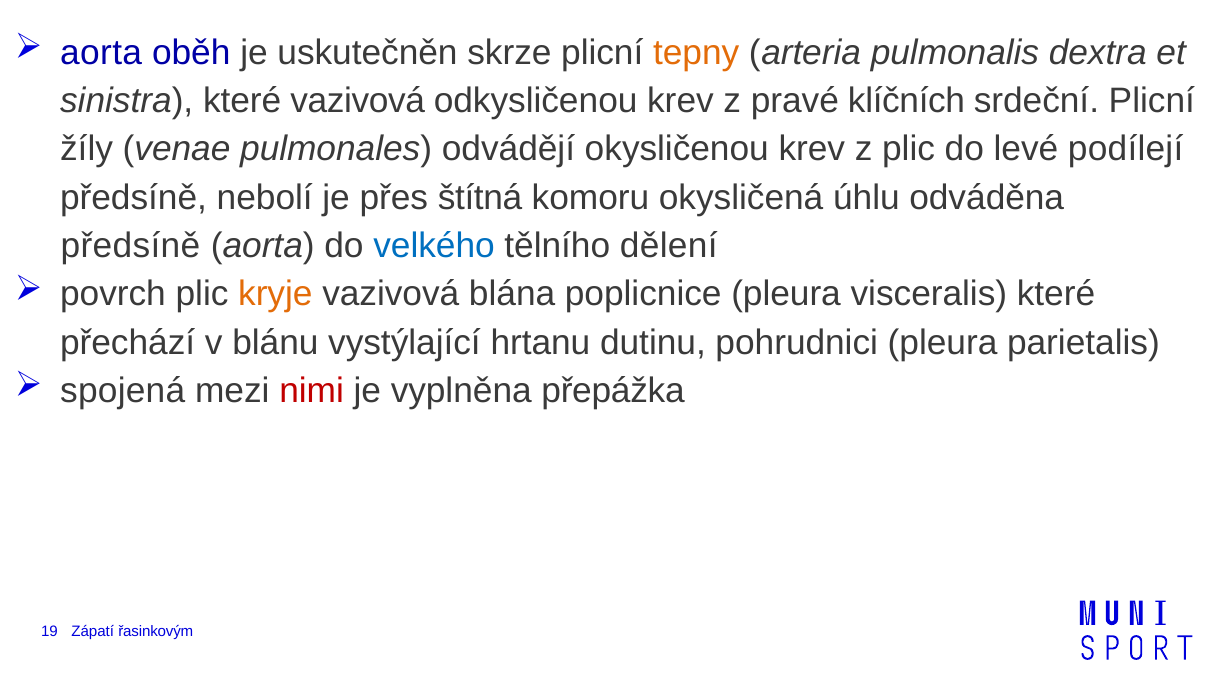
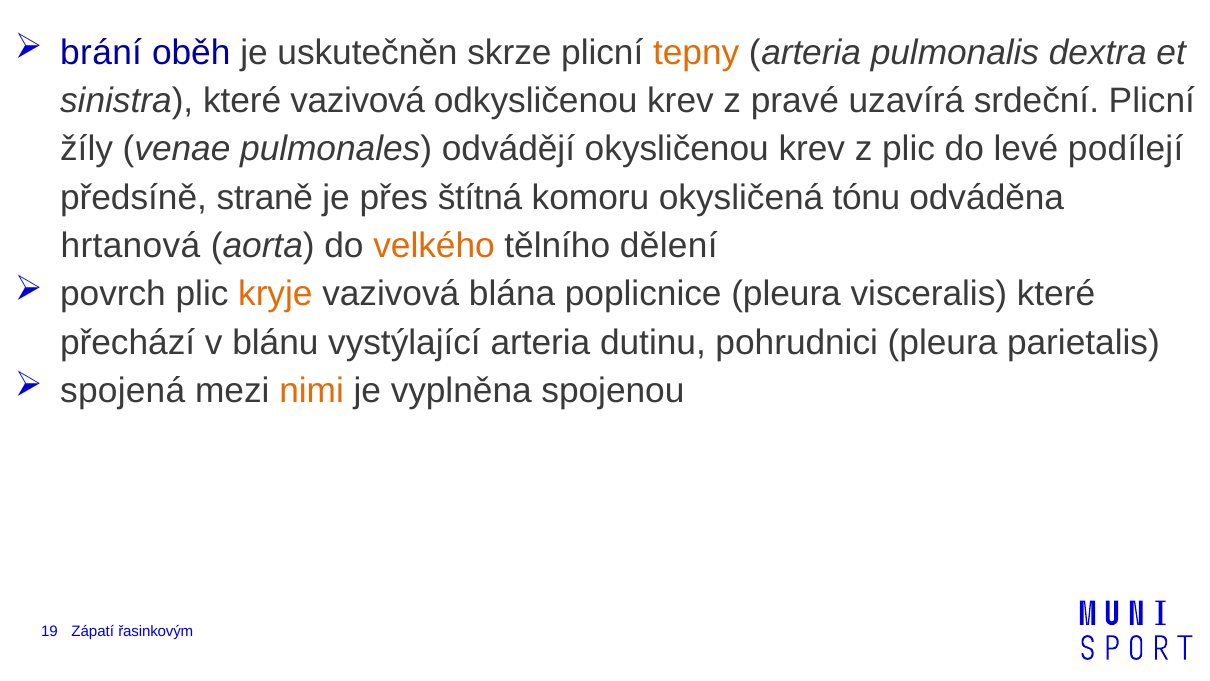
aorta at (101, 53): aorta -> brání
klíčních: klíčních -> uzavírá
nebolí: nebolí -> straně
úhlu: úhlu -> tónu
předsíně at (130, 246): předsíně -> hrtanová
velkého colour: blue -> orange
vystýlající hrtanu: hrtanu -> arteria
nimi colour: red -> orange
přepážka: přepážka -> spojenou
